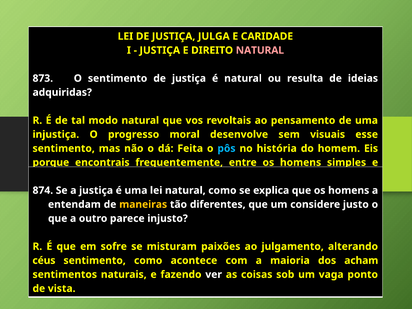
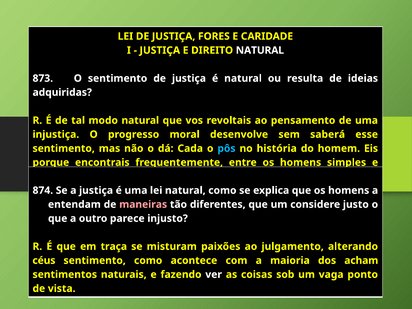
JULGA: JULGA -> FORES
NATURAL at (260, 50) colour: pink -> white
visuais: visuais -> saberá
Feita: Feita -> Cada
maneiras colour: yellow -> pink
sofre: sofre -> traça
